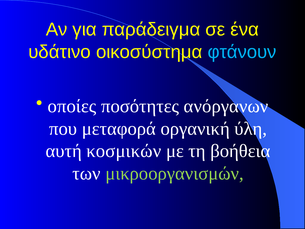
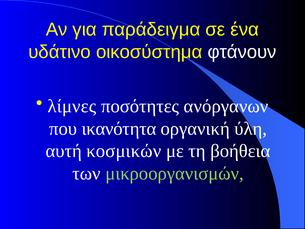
φτάνουν colour: light blue -> white
οποίες: οποίες -> λίμνες
μεταφορά: μεταφορά -> ικανότητα
